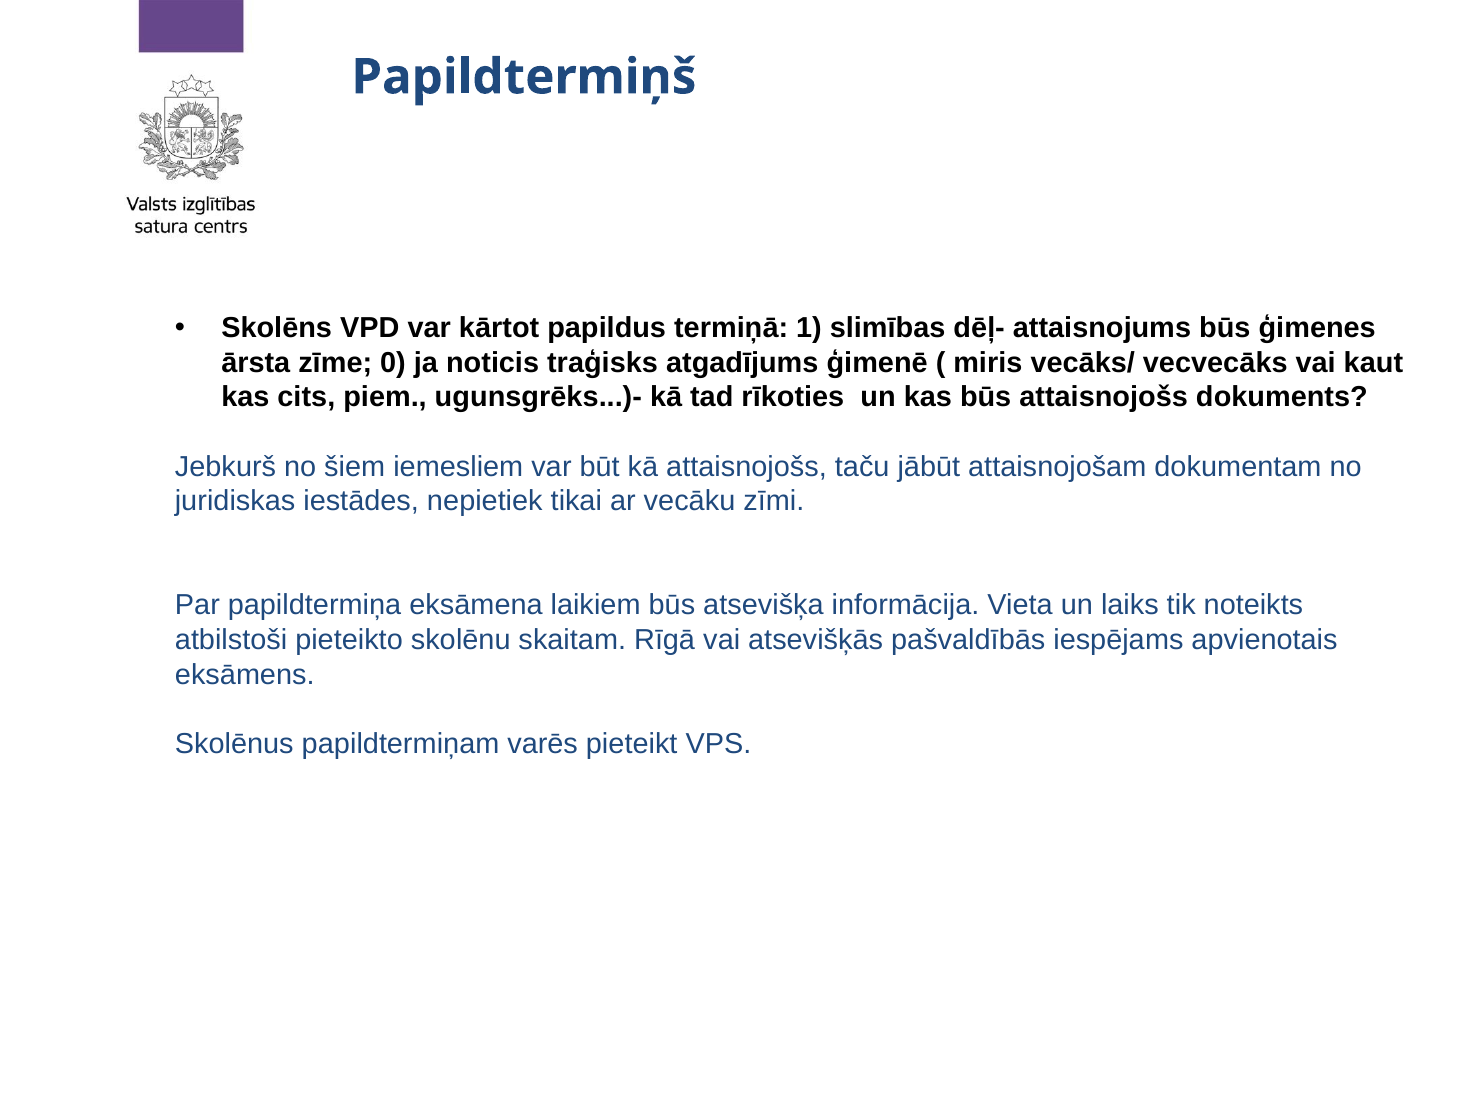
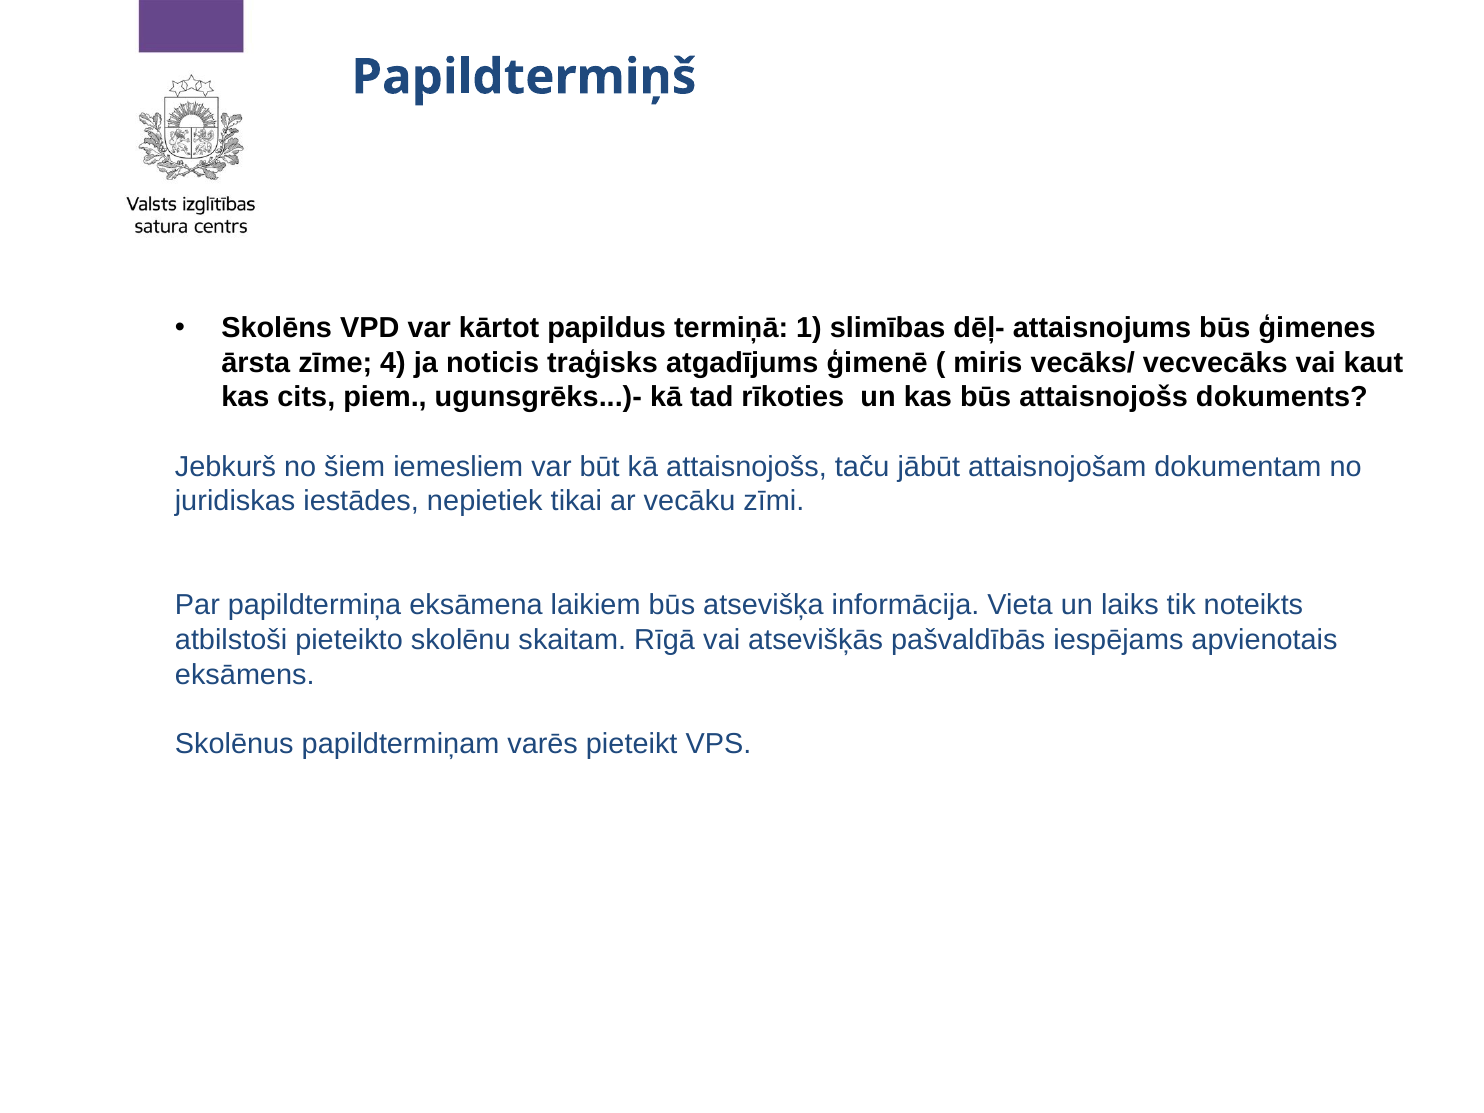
0: 0 -> 4
